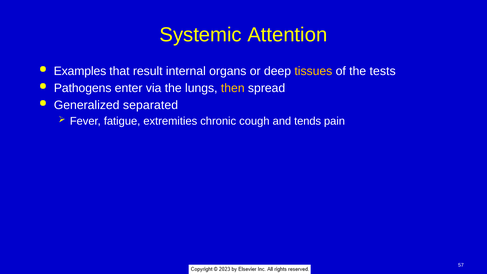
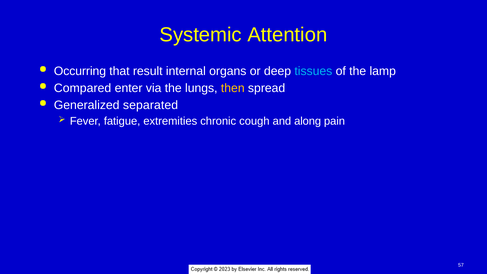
Examples: Examples -> Occurring
tissues colour: yellow -> light blue
tests: tests -> lamp
Pathogens: Pathogens -> Compared
tends: tends -> along
